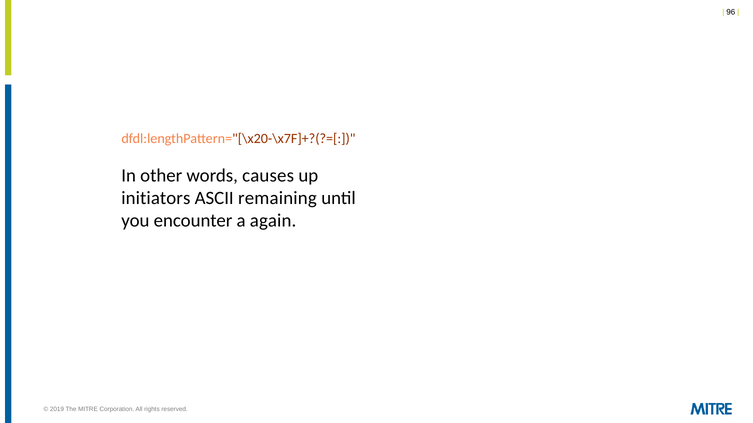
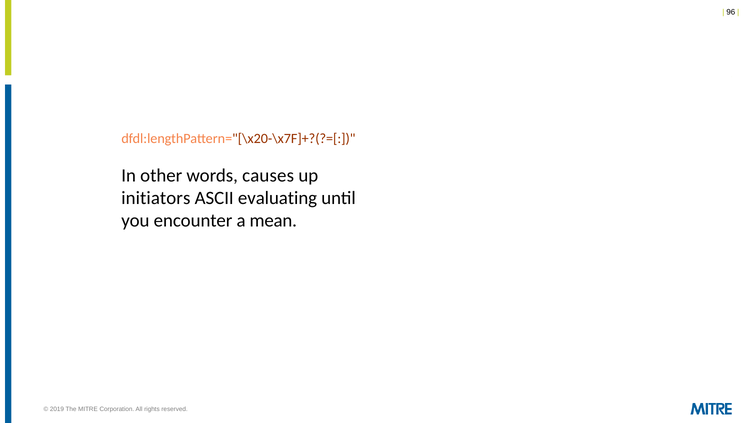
remaining: remaining -> evaluating
again: again -> mean
